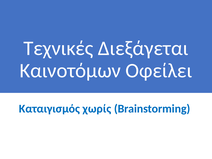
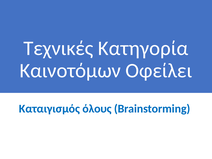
Διεξάγεται: Διεξάγεται -> Κατηγορία
χωρίς: χωρίς -> όλους
